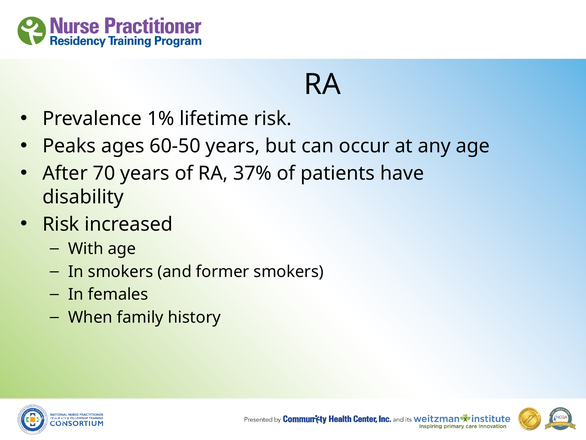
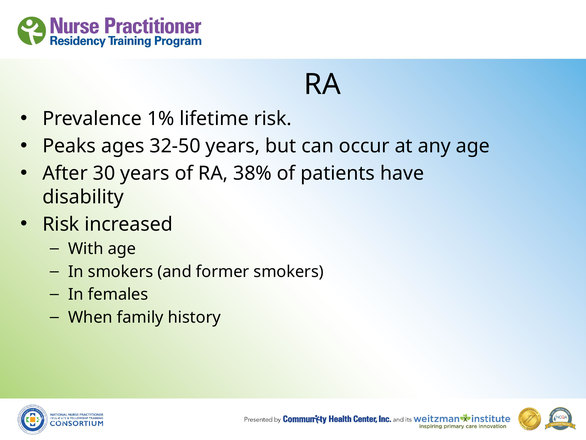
60-50: 60-50 -> 32-50
70: 70 -> 30
37%: 37% -> 38%
